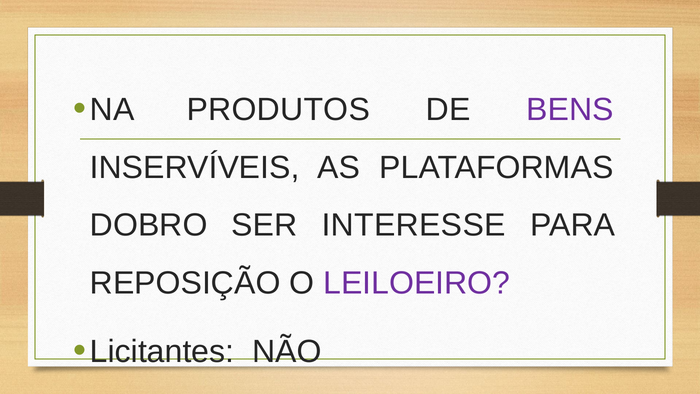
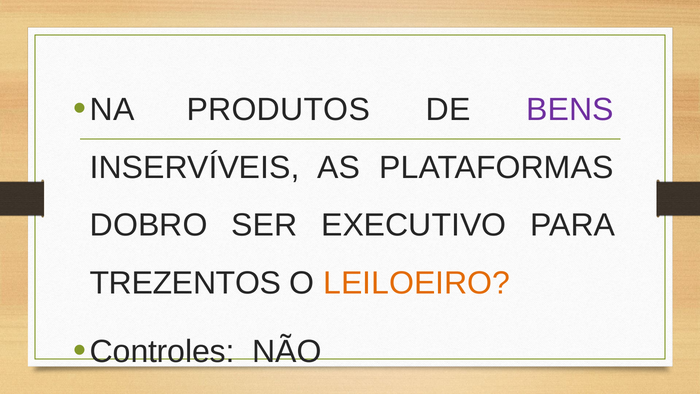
INTERESSE: INTERESSE -> EXECUTIVO
REPOSIÇÃO: REPOSIÇÃO -> TREZENTOS
LEILOEIRO colour: purple -> orange
Licitantes: Licitantes -> Controles
